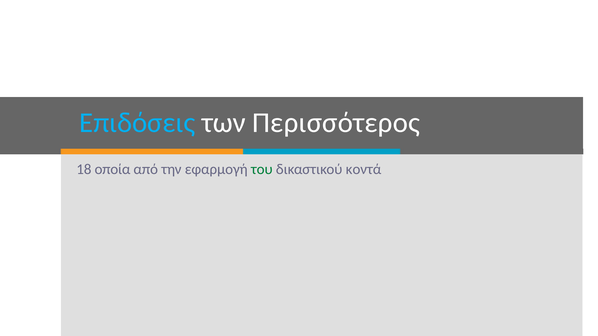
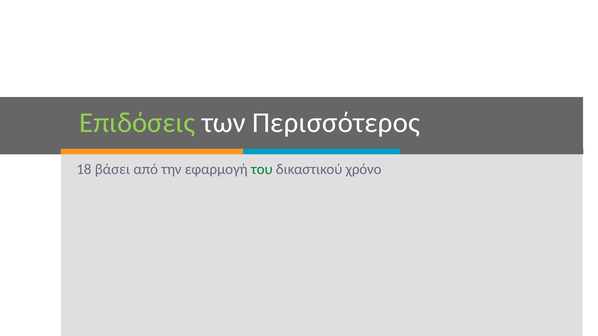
Επιδόσεις colour: light blue -> light green
οποία: οποία -> βάσει
κοντά: κοντά -> χρόνο
